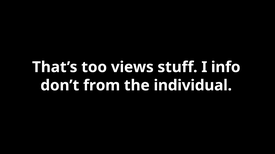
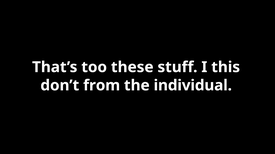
views: views -> these
info: info -> this
